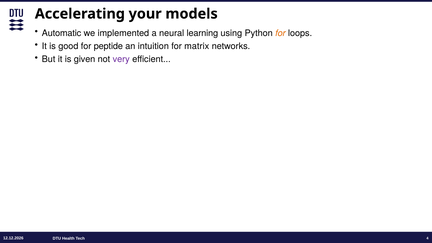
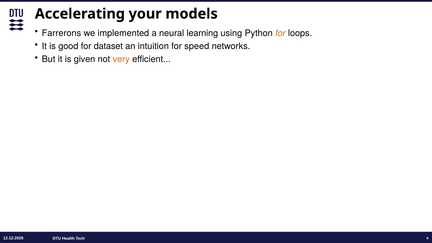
Automatic: Automatic -> Farrerons
peptide: peptide -> dataset
matrix: matrix -> speed
very colour: purple -> orange
